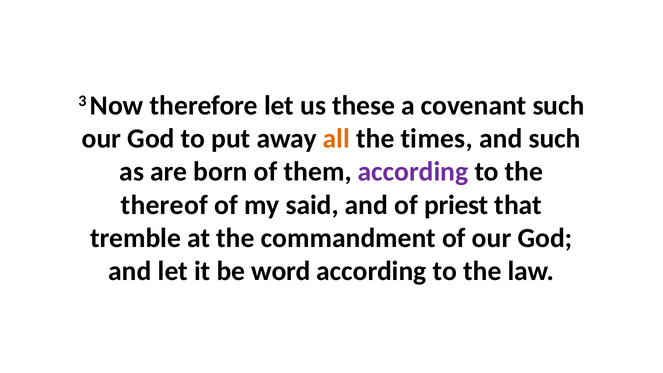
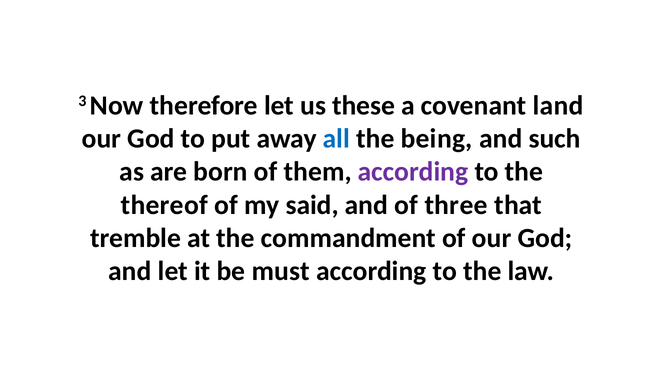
covenant such: such -> land
all colour: orange -> blue
times: times -> being
priest: priest -> three
word: word -> must
